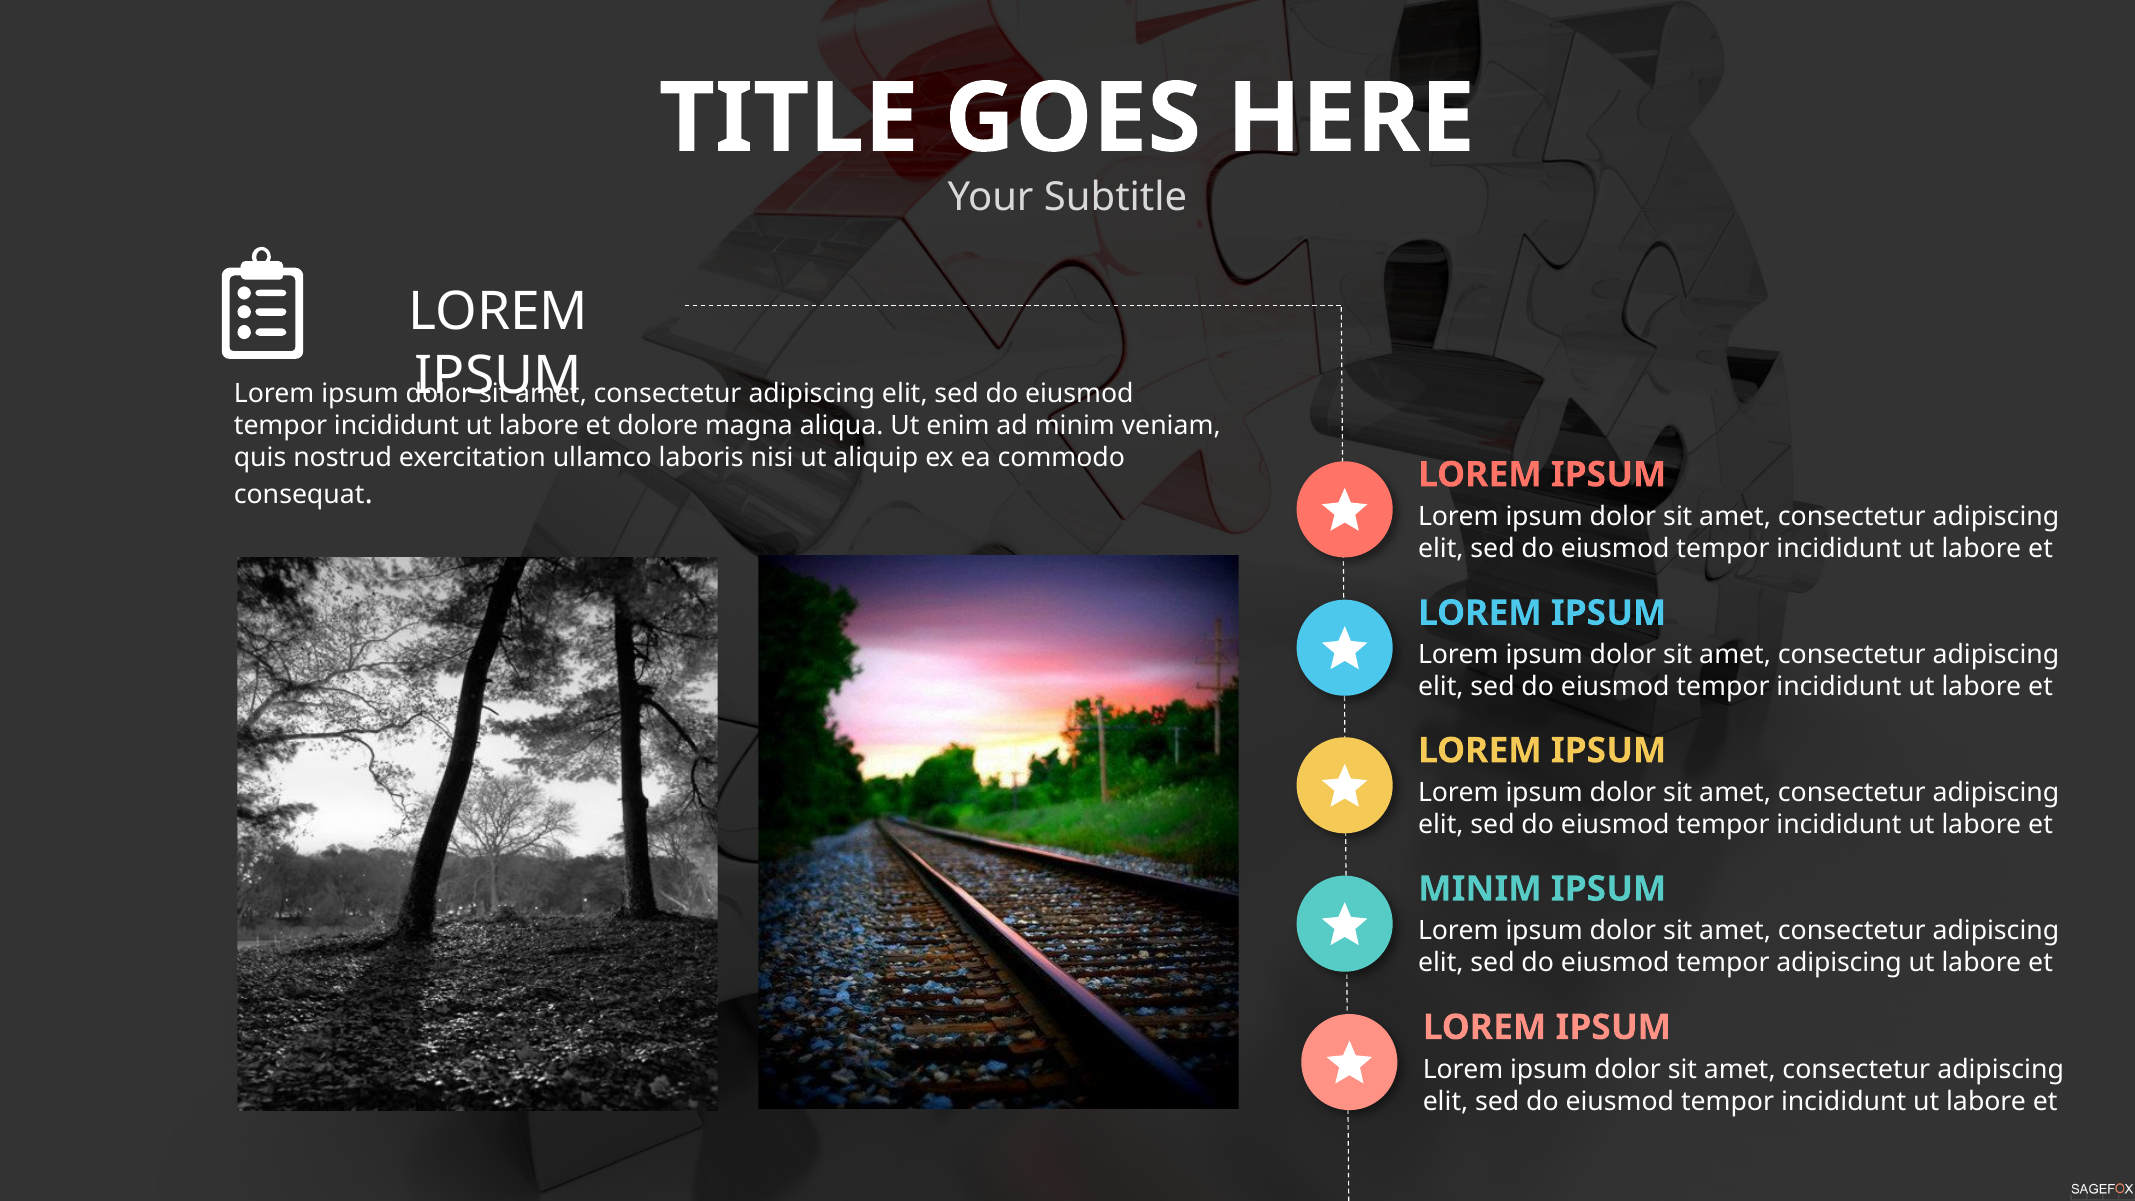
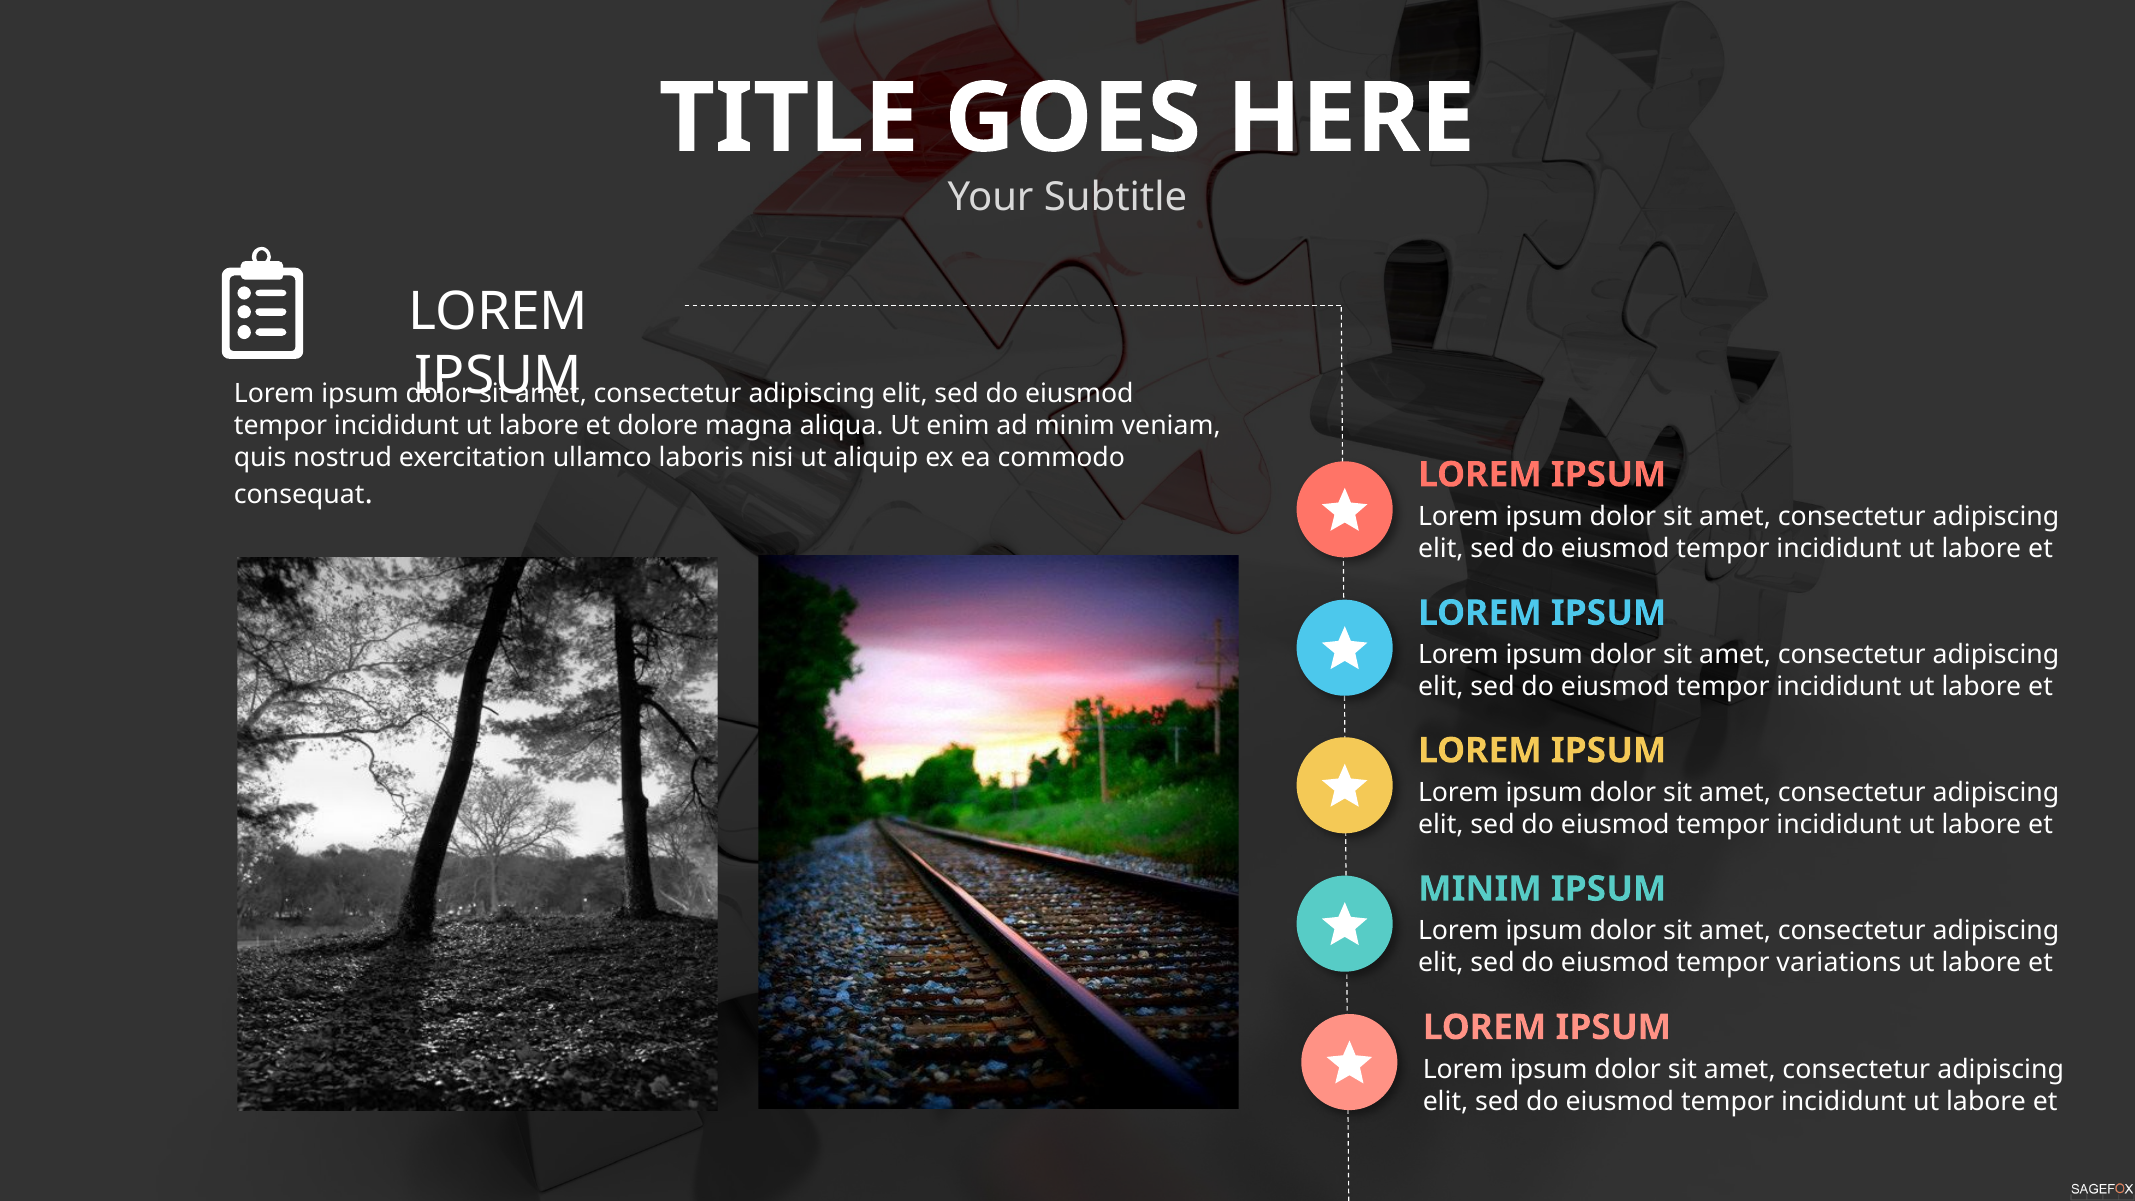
tempor adipiscing: adipiscing -> variations
